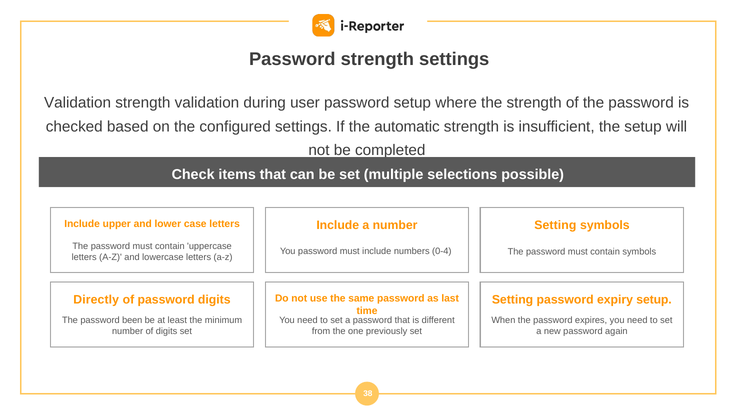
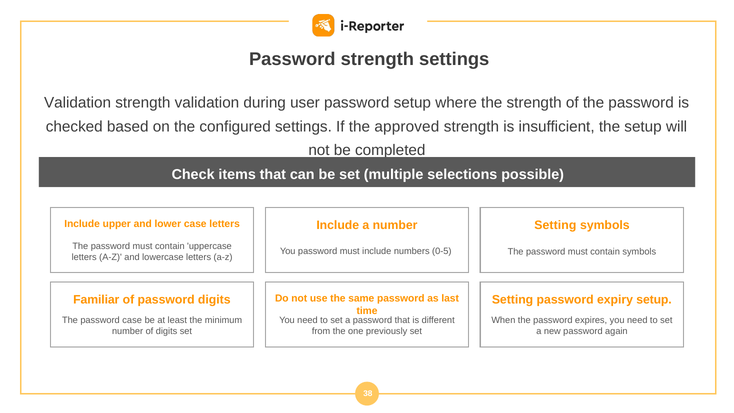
automatic: automatic -> approved
0-4: 0-4 -> 0-5
Directly: Directly -> Familiar
password been: been -> case
